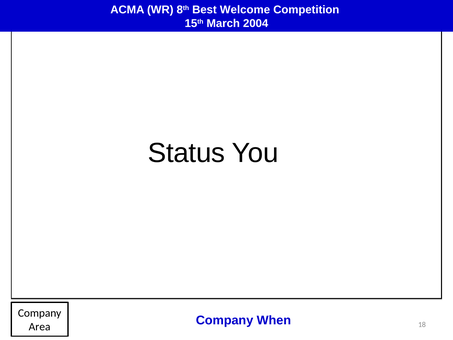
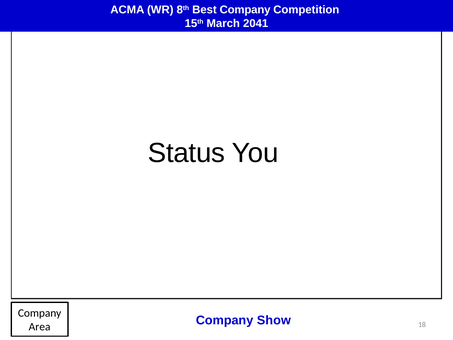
Best Welcome: Welcome -> Company
2004: 2004 -> 2041
When: When -> Show
